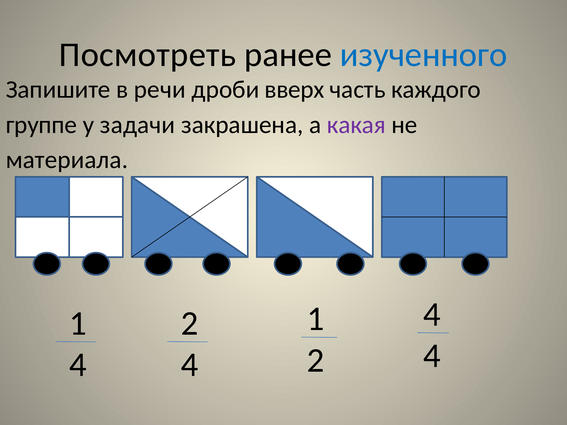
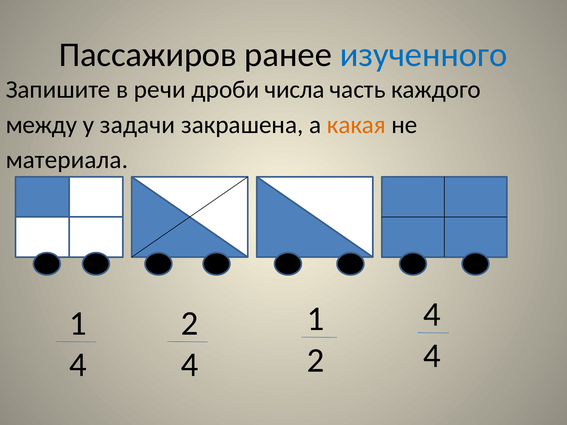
Посмотреть: Посмотреть -> Пассажиров
вверх: вверх -> числа
группе: группе -> между
какая colour: purple -> orange
